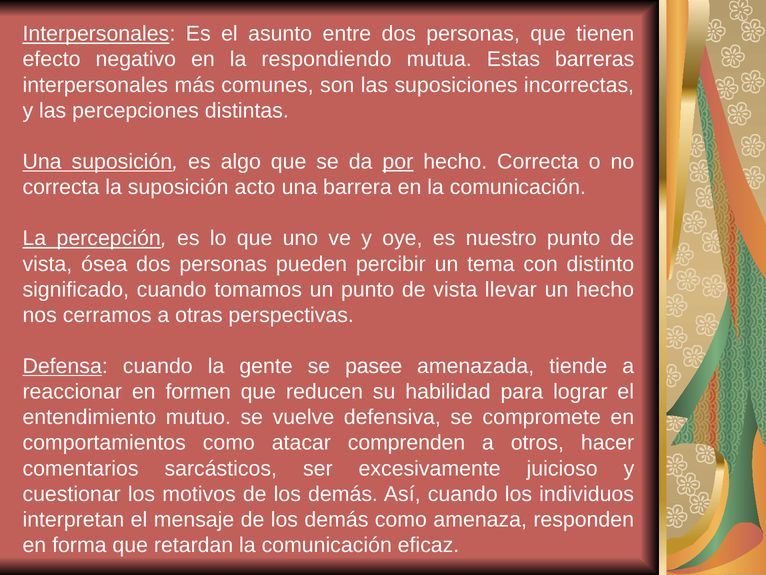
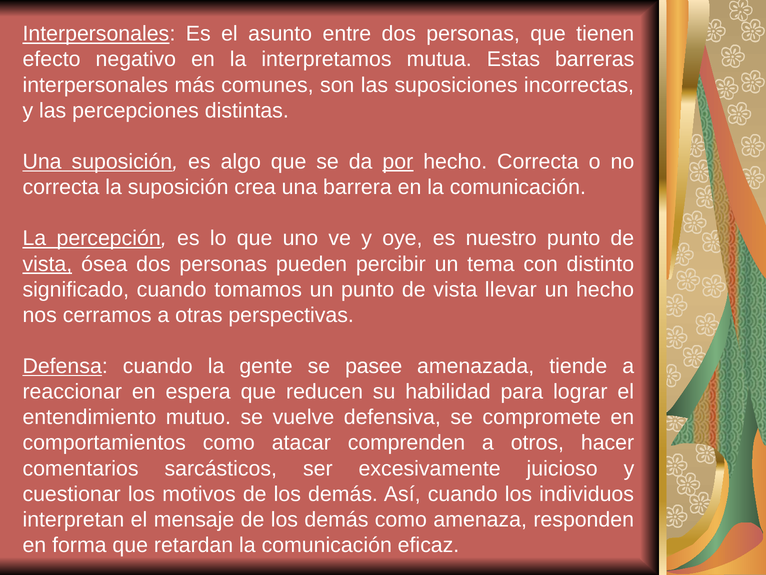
respondiendo: respondiendo -> interpretamos
acto: acto -> crea
vista at (47, 264) underline: none -> present
formen: formen -> espera
